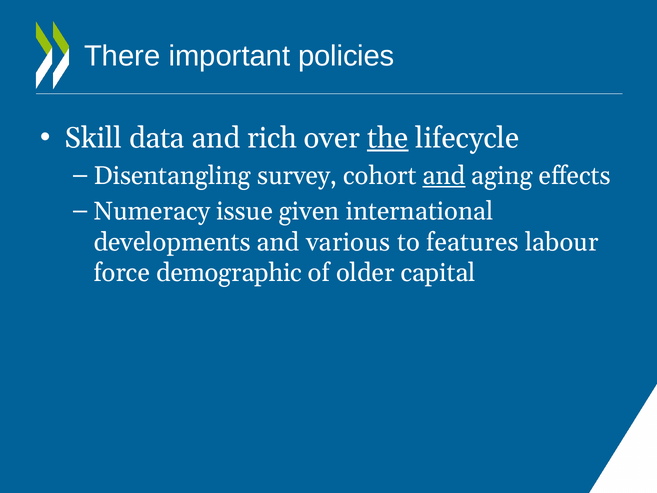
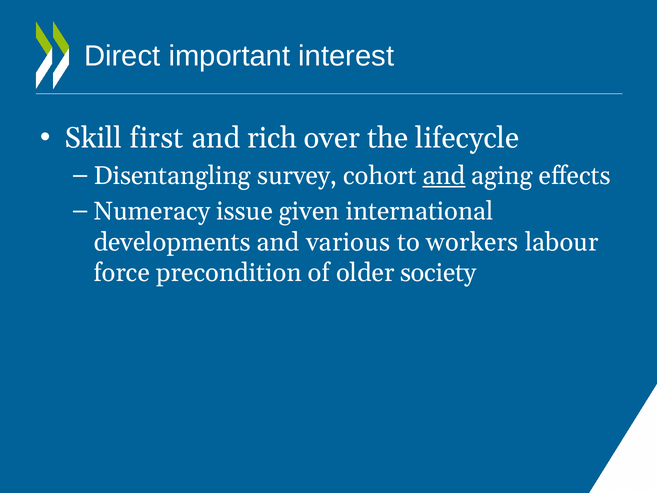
There: There -> Direct
policies: policies -> interest
data: data -> first
the underline: present -> none
features: features -> workers
demographic: demographic -> precondition
capital: capital -> society
